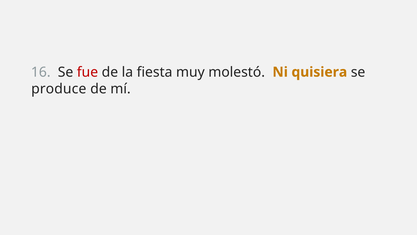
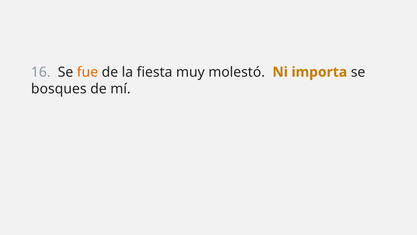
fue colour: red -> orange
quisiera: quisiera -> importa
produce: produce -> bosques
